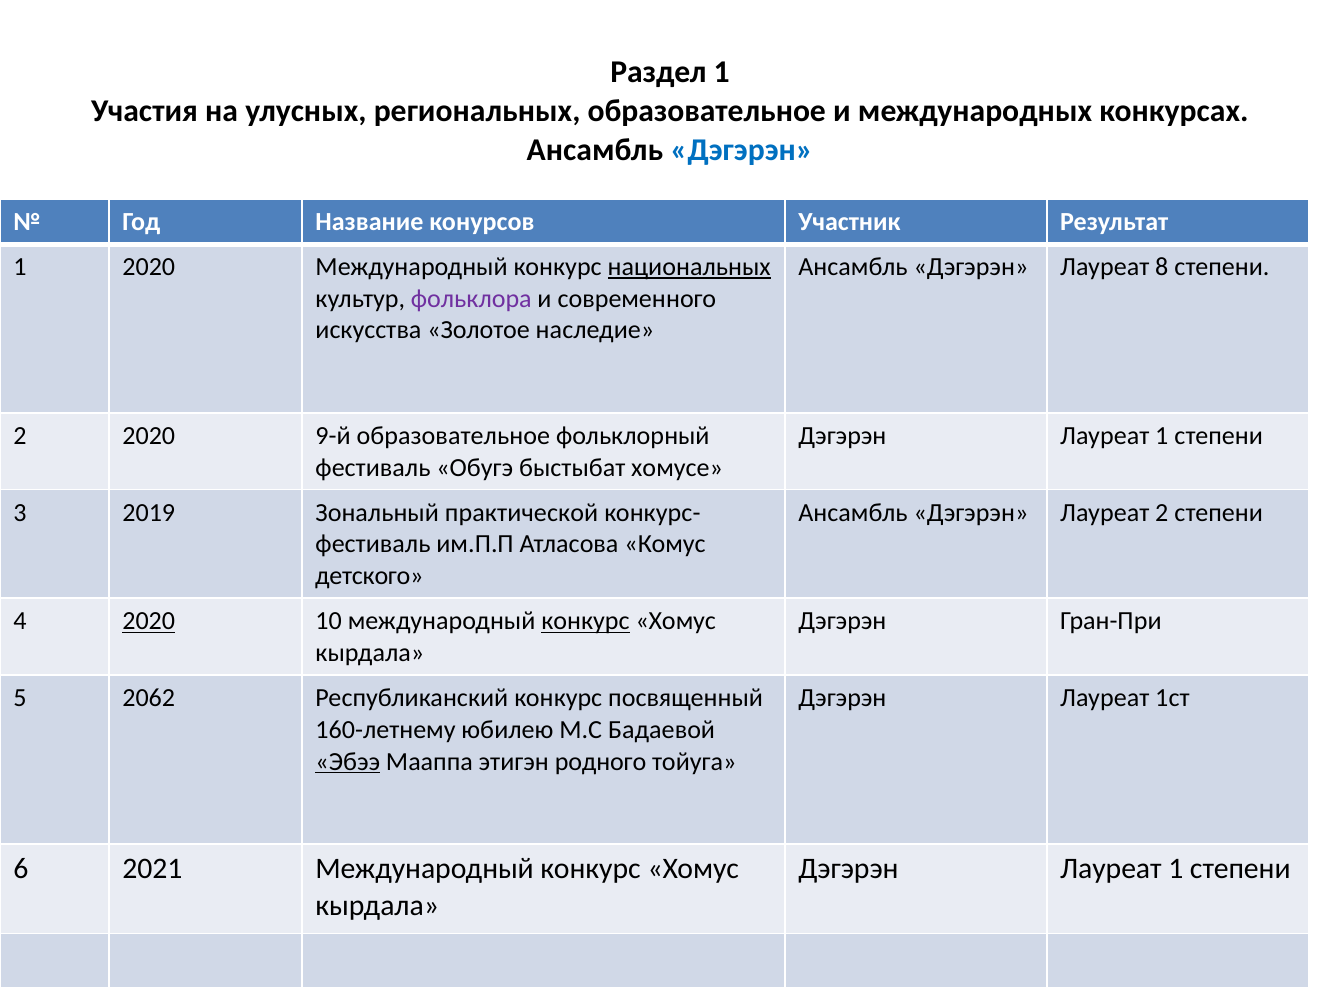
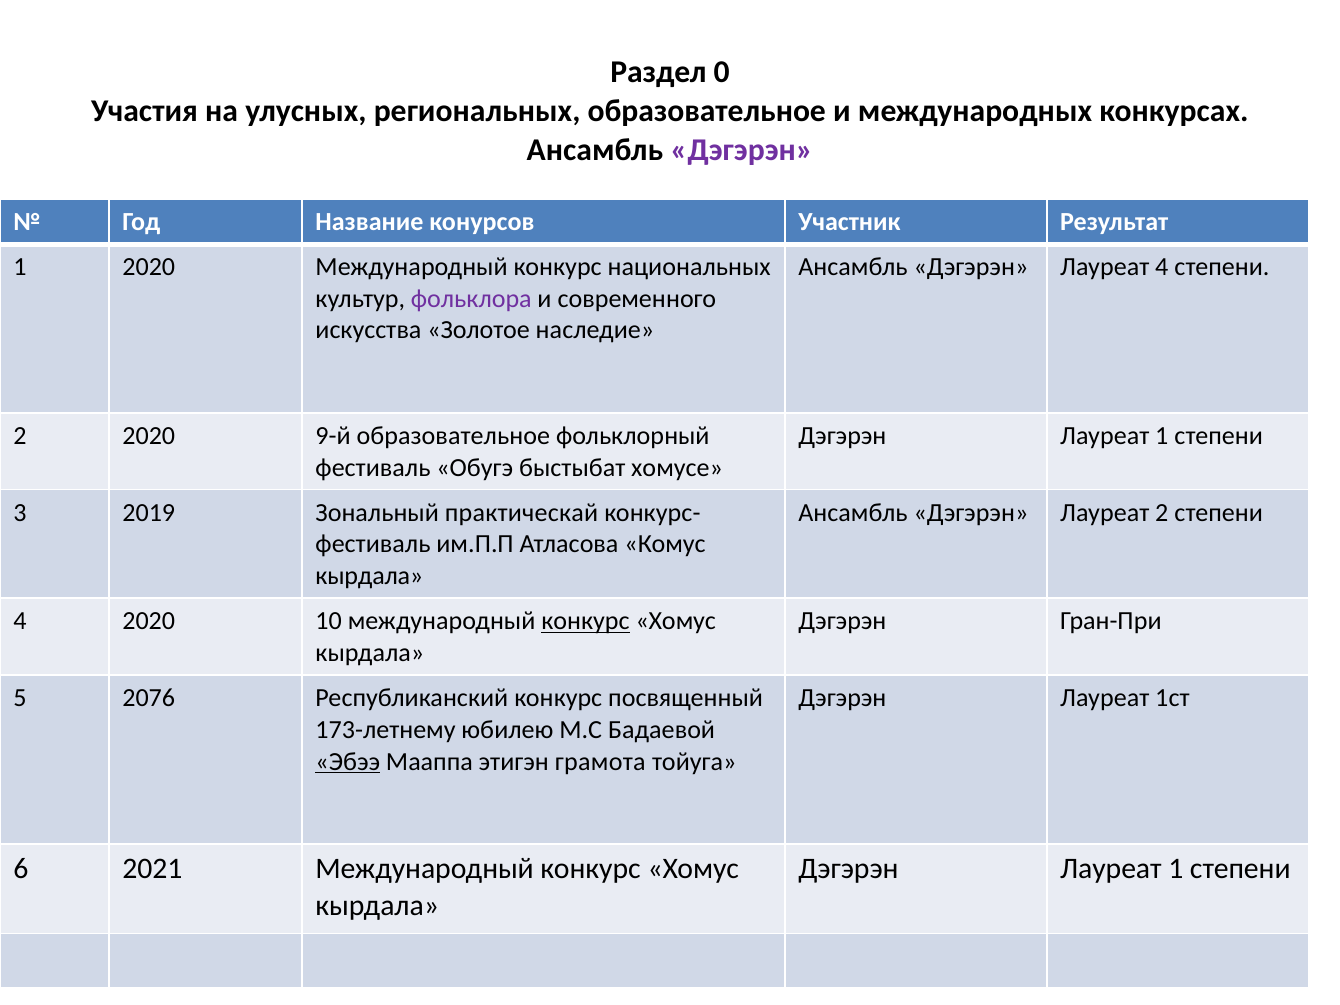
Раздел 1: 1 -> 0
Дэгэрэн at (742, 150) colour: blue -> purple
национальных underline: present -> none
Лауреат 8: 8 -> 4
практической: практической -> практическай
детского at (369, 576): детского -> кырдала
2020 at (149, 621) underline: present -> none
2062: 2062 -> 2076
160-летнему: 160-летнему -> 173-летнему
родного: родного -> грамота
